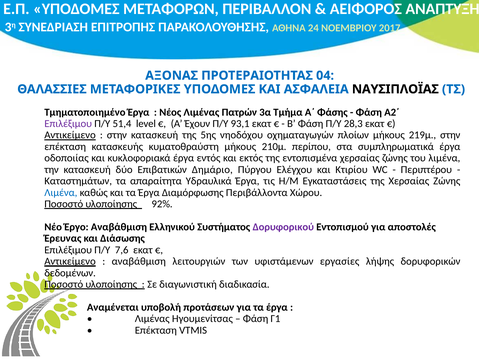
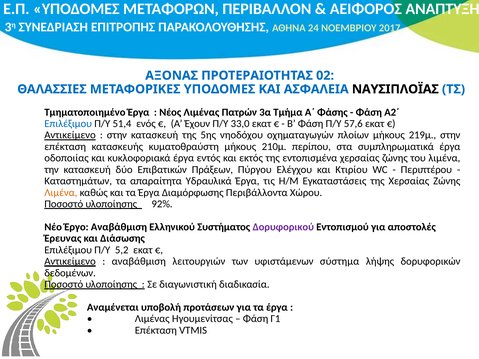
04: 04 -> 02
Επιλέξιμου at (68, 124) colour: purple -> blue
level: level -> ενός
93,1: 93,1 -> 33,0
28,3: 28,3 -> 57,6
Δημάριο: Δημάριο -> Πράξεων
Λιμένα at (61, 193) colour: blue -> orange
7,6: 7,6 -> 5,2
εργασίες: εργασίες -> σύστημα
